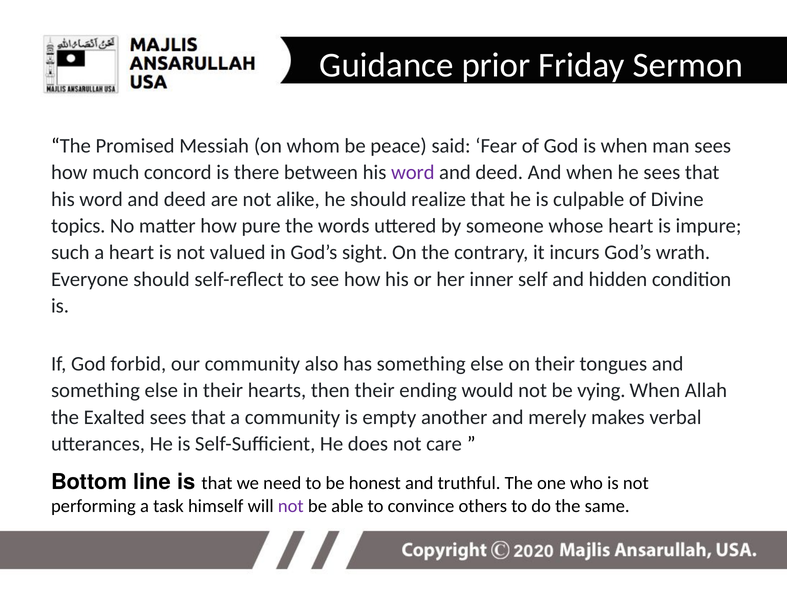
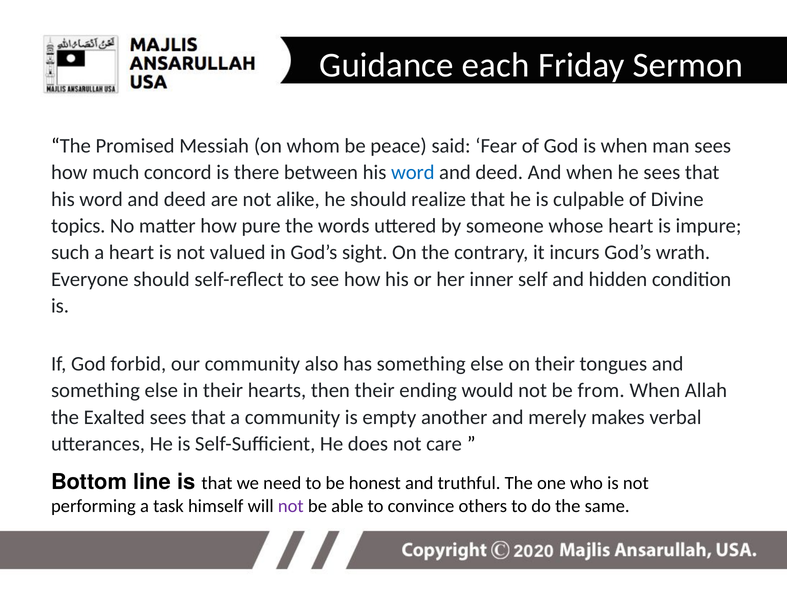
prior: prior -> each
word at (413, 173) colour: purple -> blue
vying: vying -> from
